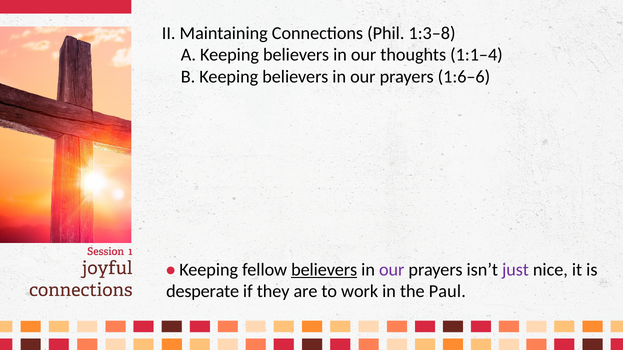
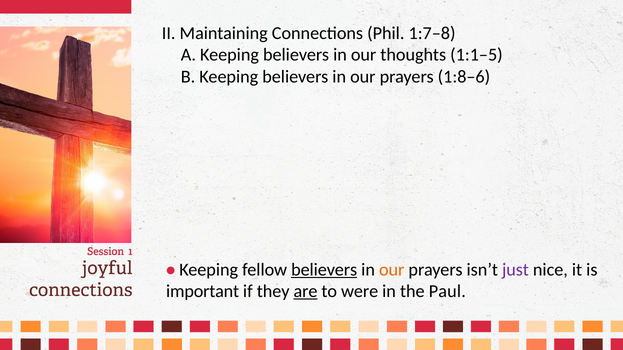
1:3–8: 1:3–8 -> 1:7–8
1:1–4: 1:1–4 -> 1:1–5
1:6–6: 1:6–6 -> 1:8–6
our at (392, 270) colour: purple -> orange
desperate: desperate -> important
are underline: none -> present
work: work -> were
